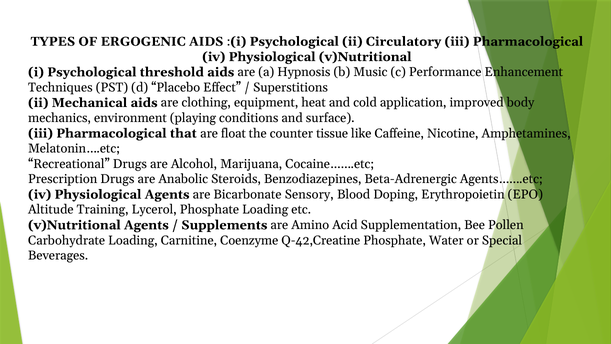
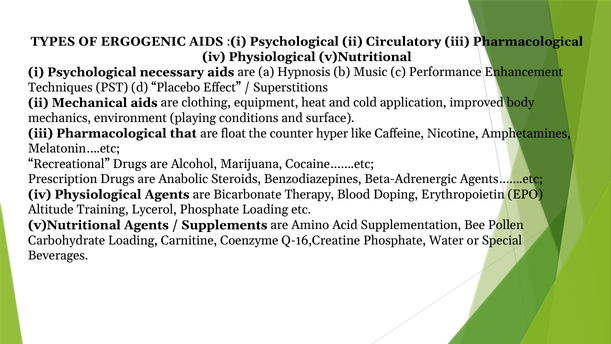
threshold: threshold -> necessary
tissue: tissue -> hyper
Sensory: Sensory -> Therapy
Q-42,Creatine: Q-42,Creatine -> Q-16,Creatine
